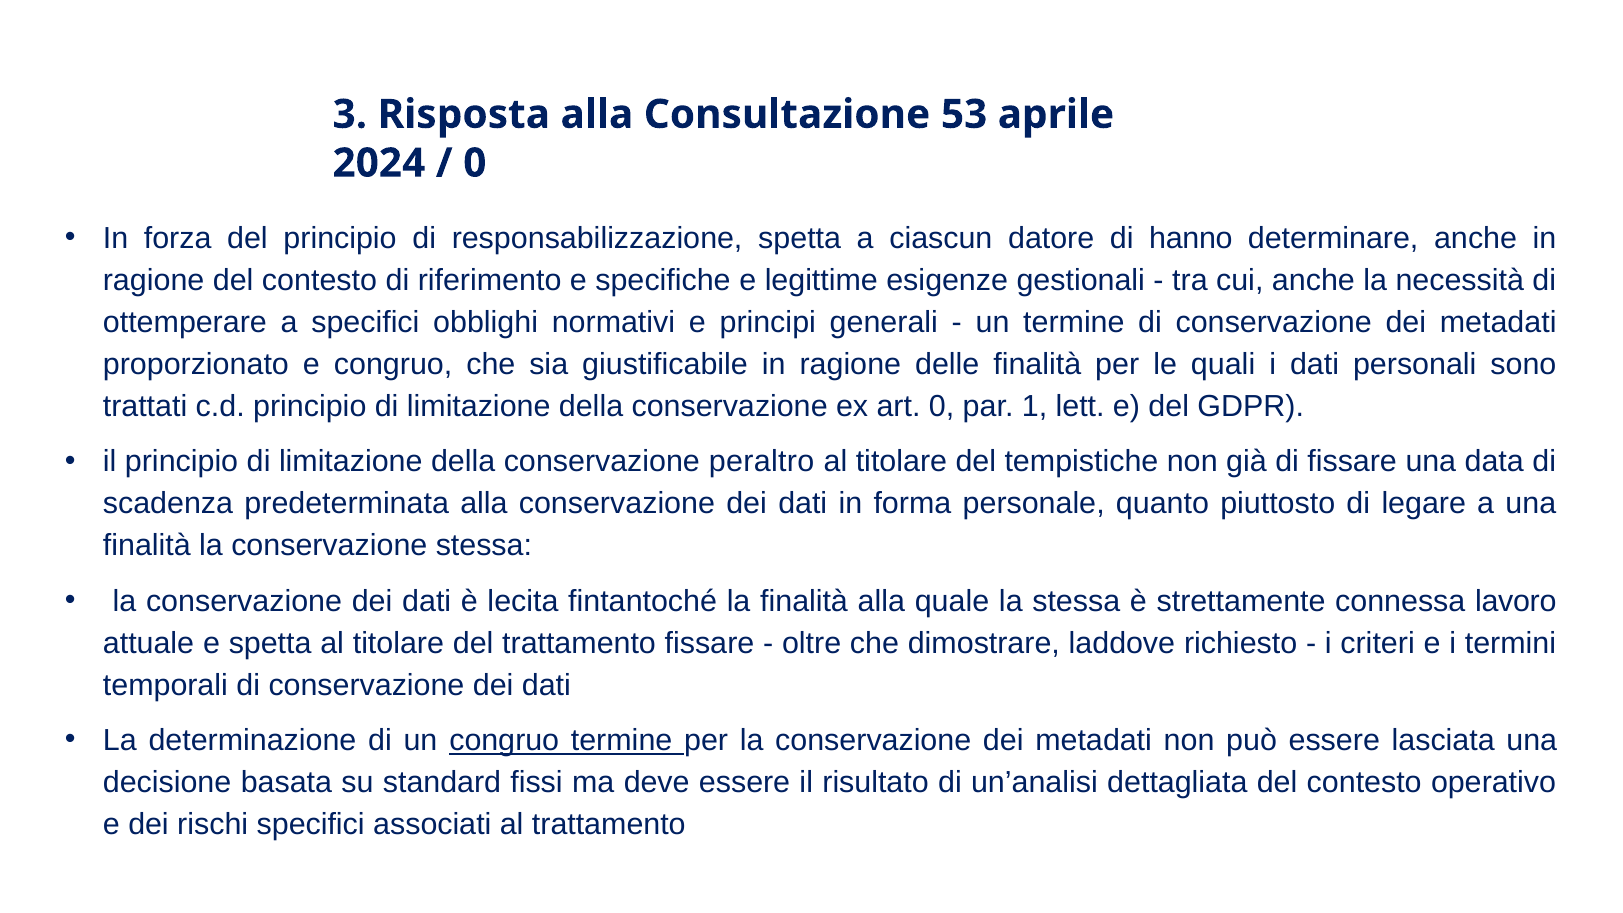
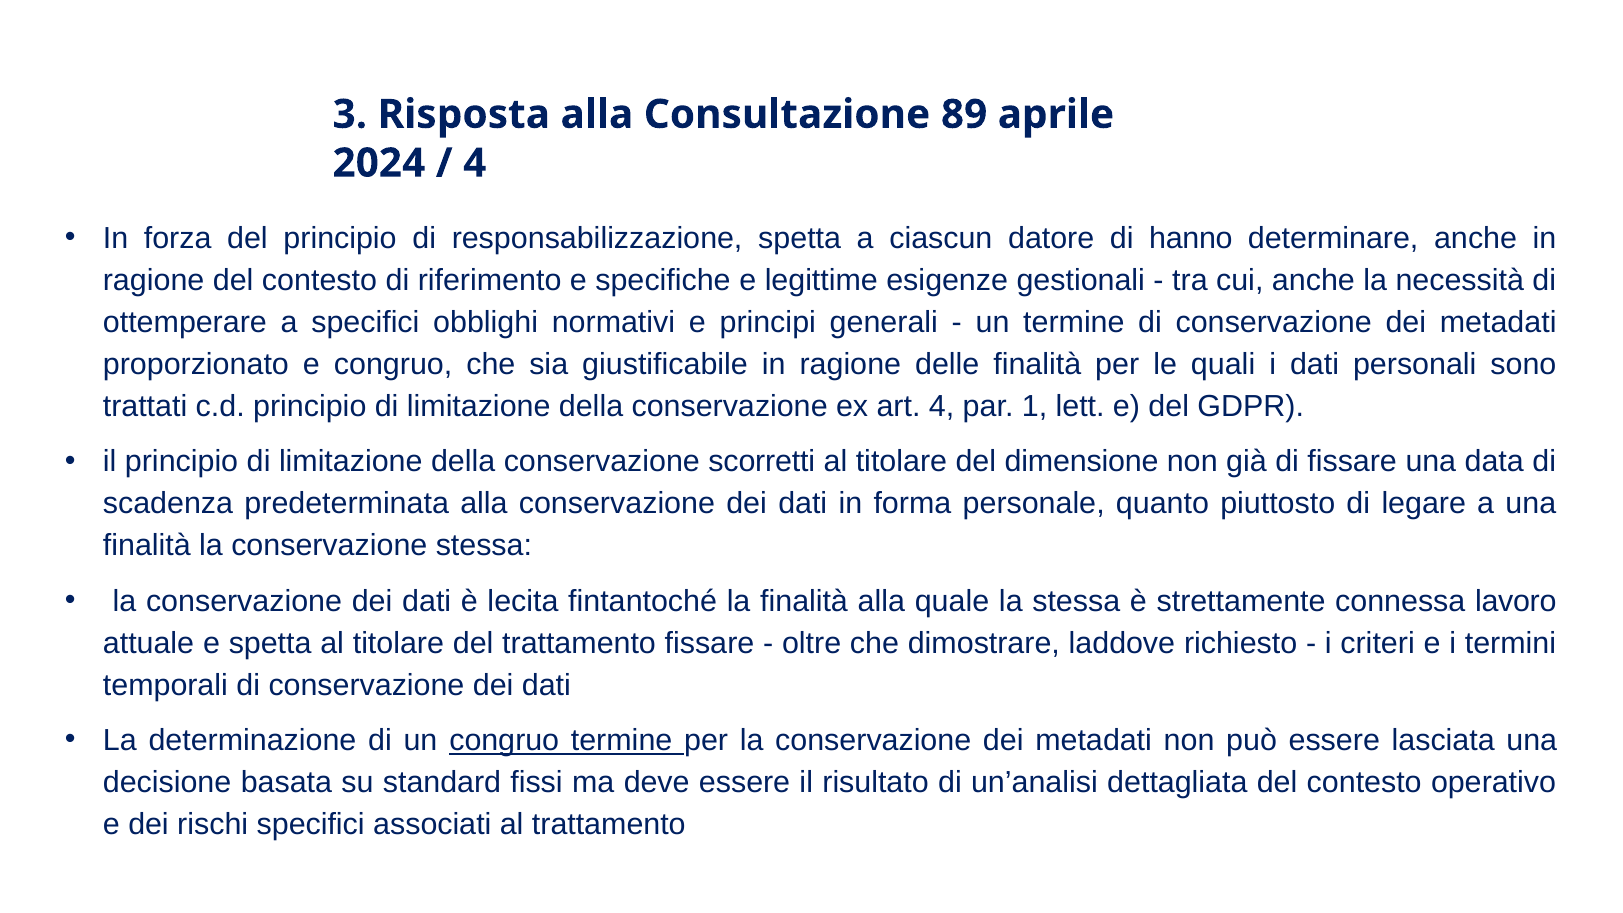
53: 53 -> 89
0 at (475, 163): 0 -> 4
art 0: 0 -> 4
peraltro: peraltro -> scorretti
tempistiche: tempistiche -> dimensione
